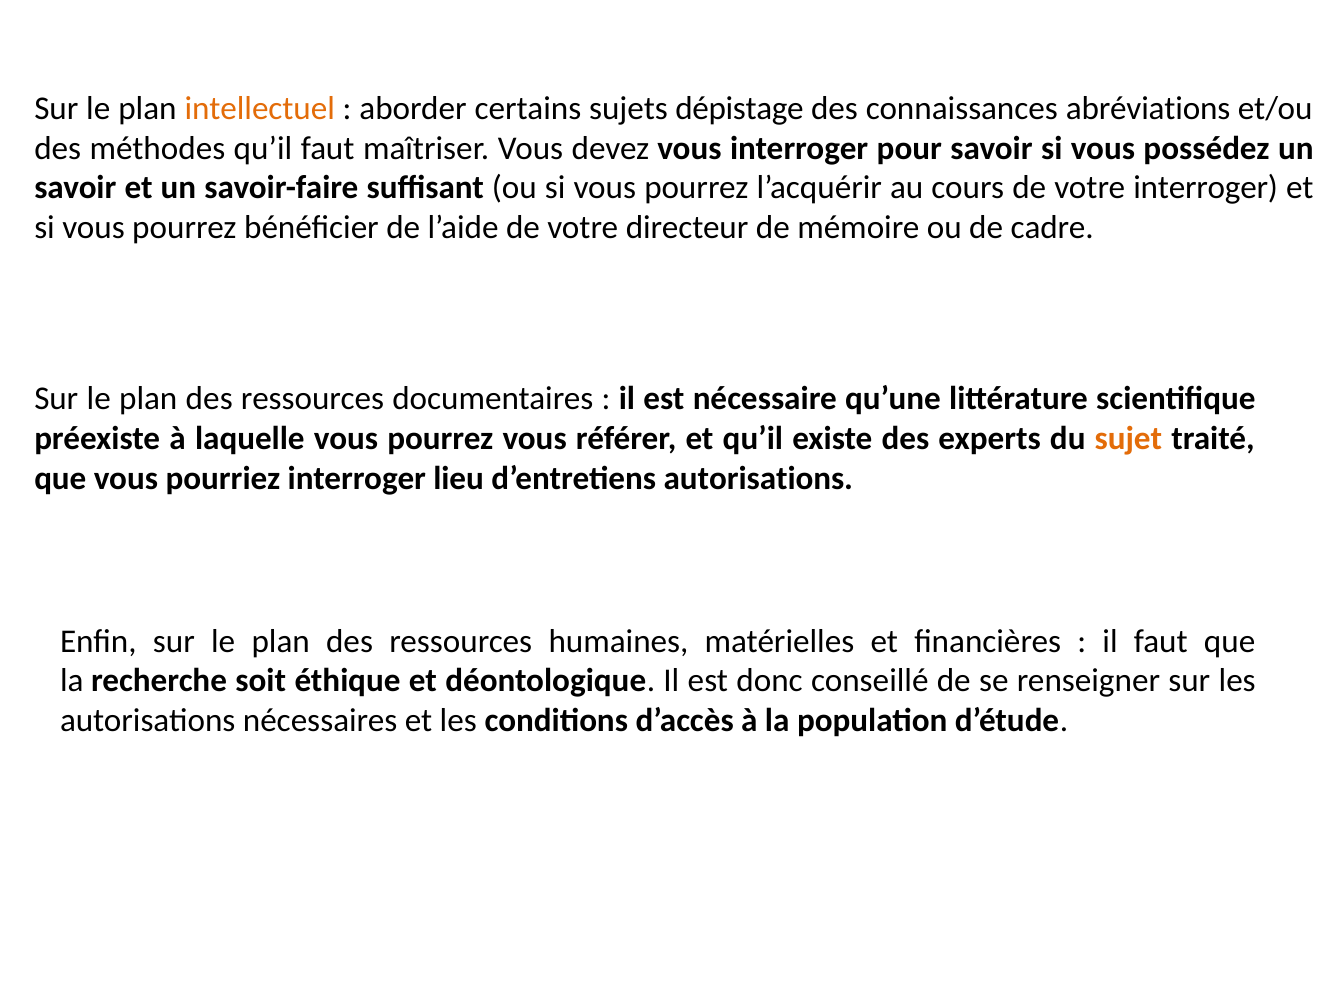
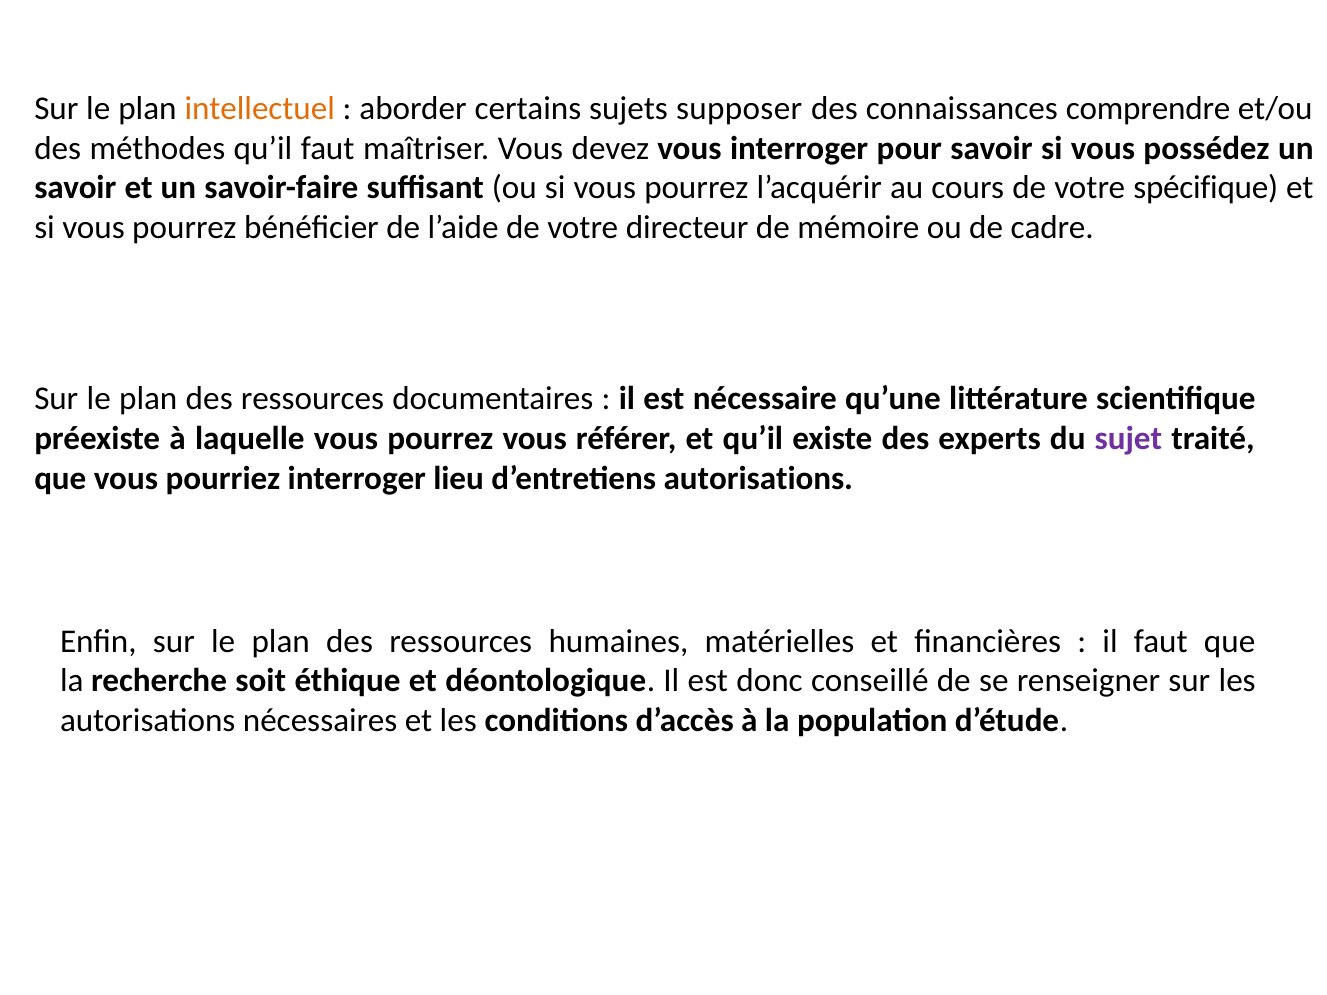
dépistage: dépistage -> supposer
abréviations: abréviations -> comprendre
votre interroger: interroger -> spécifique
sujet colour: orange -> purple
